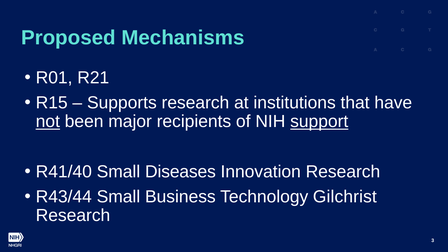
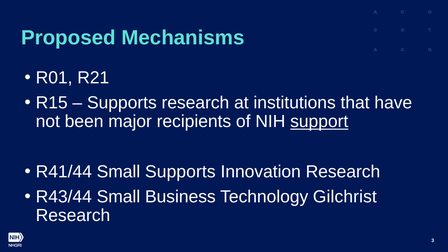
not underline: present -> none
R41/40: R41/40 -> R41/44
Small Diseases: Diseases -> Supports
